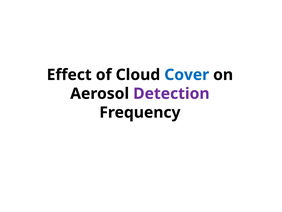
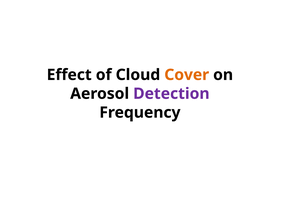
Cover colour: blue -> orange
